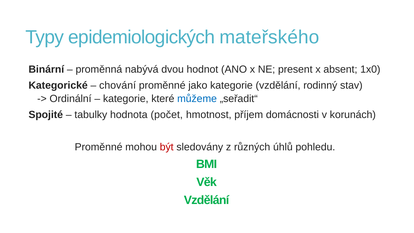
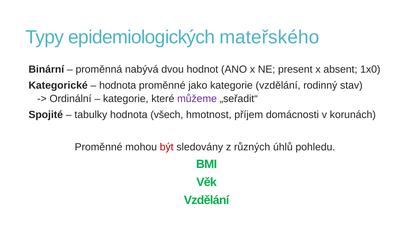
chování at (118, 85): chování -> hodnota
můžeme colour: blue -> purple
počet: počet -> všech
